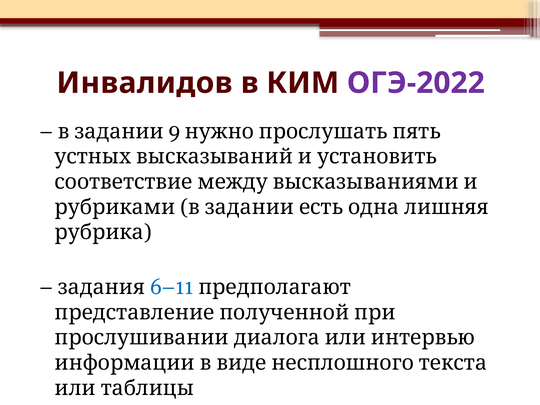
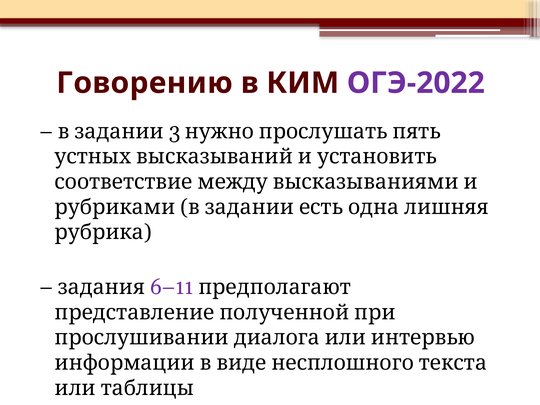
Инвалидов: Инвалидов -> Говорению
9: 9 -> 3
6–11 colour: blue -> purple
